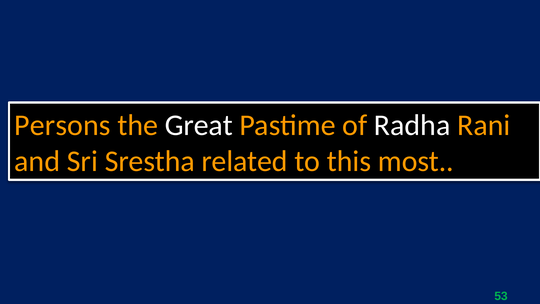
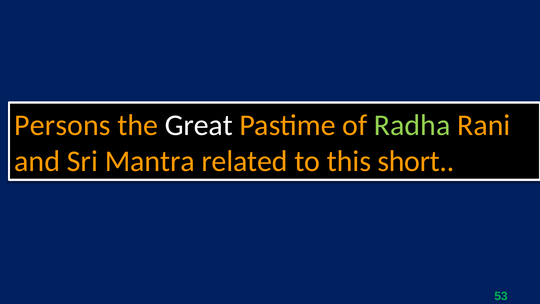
Radha colour: white -> light green
Srestha: Srestha -> Mantra
most: most -> short
